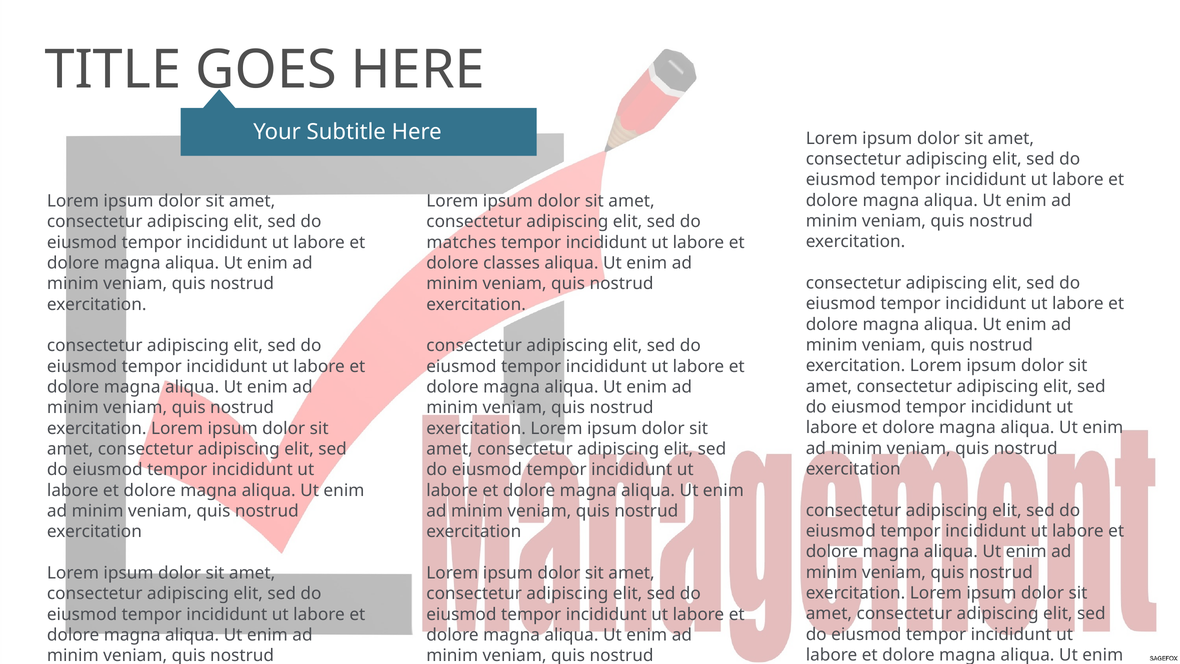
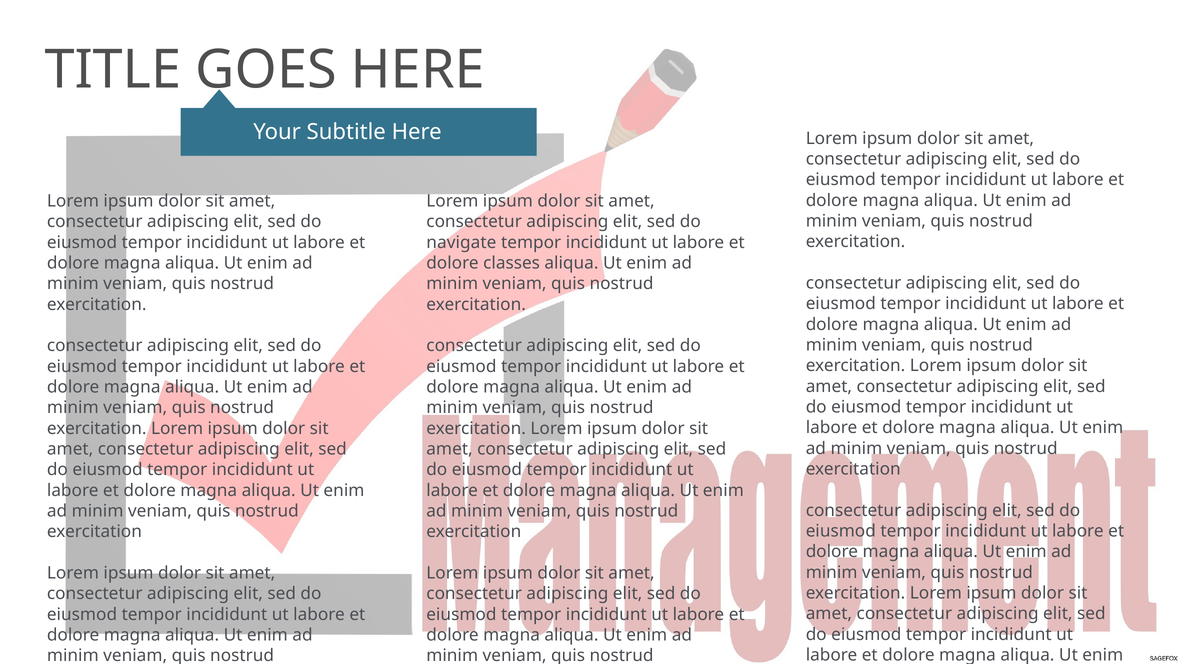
matches: matches -> navigate
